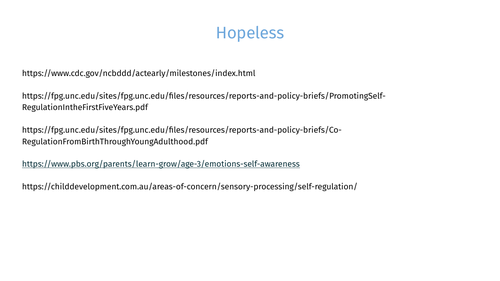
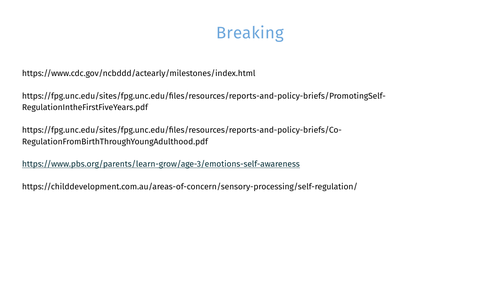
Hopeless: Hopeless -> Breaking
